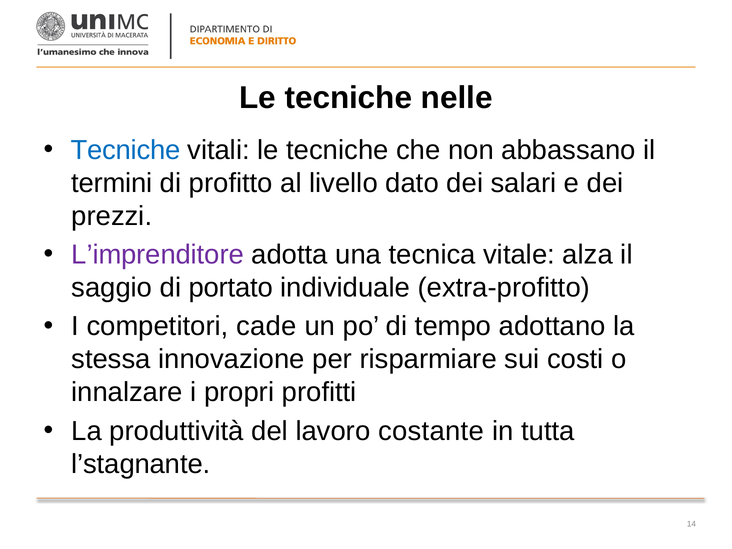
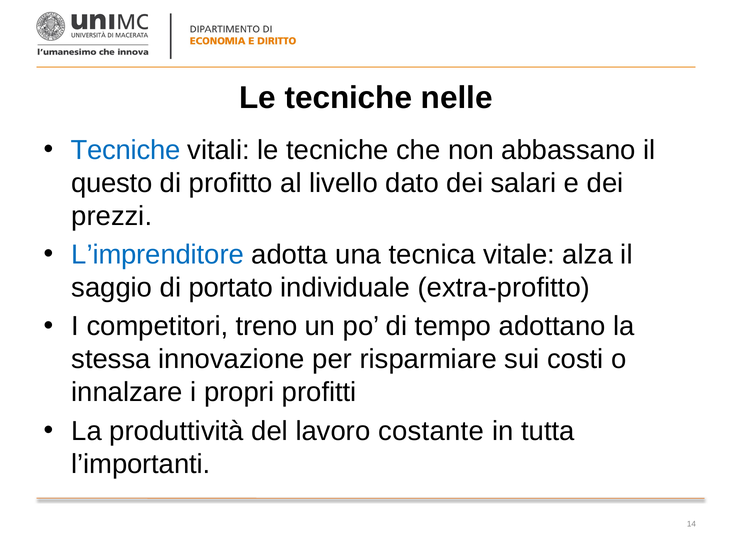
termini: termini -> questo
L’imprenditore colour: purple -> blue
cade: cade -> treno
l’stagnante: l’stagnante -> l’importanti
